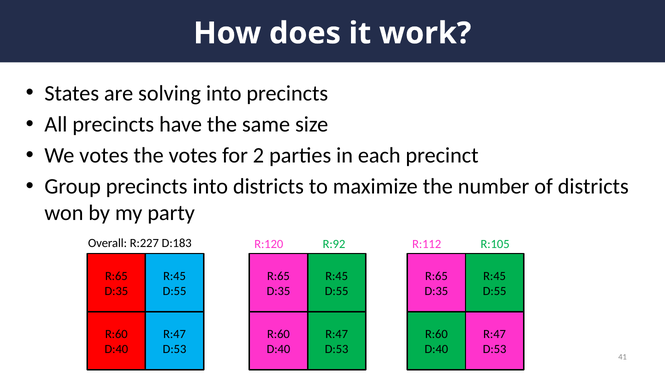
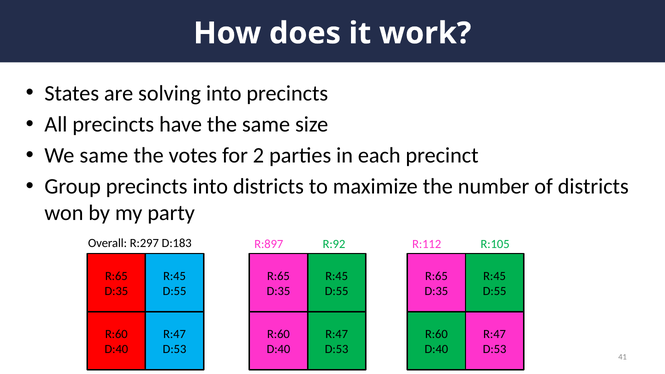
We votes: votes -> same
R:227: R:227 -> R:297
R:120: R:120 -> R:897
